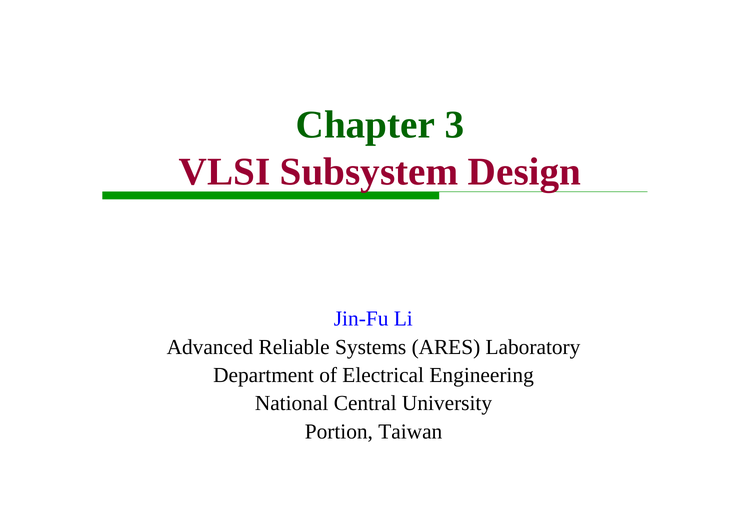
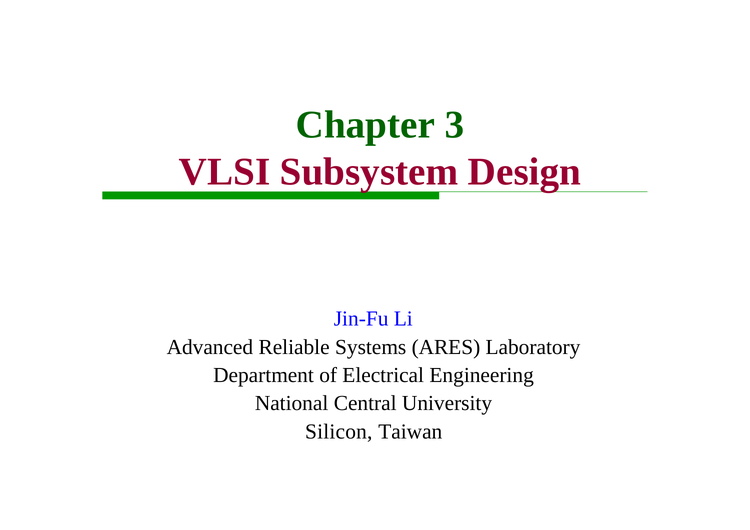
Portion: Portion -> Silicon
